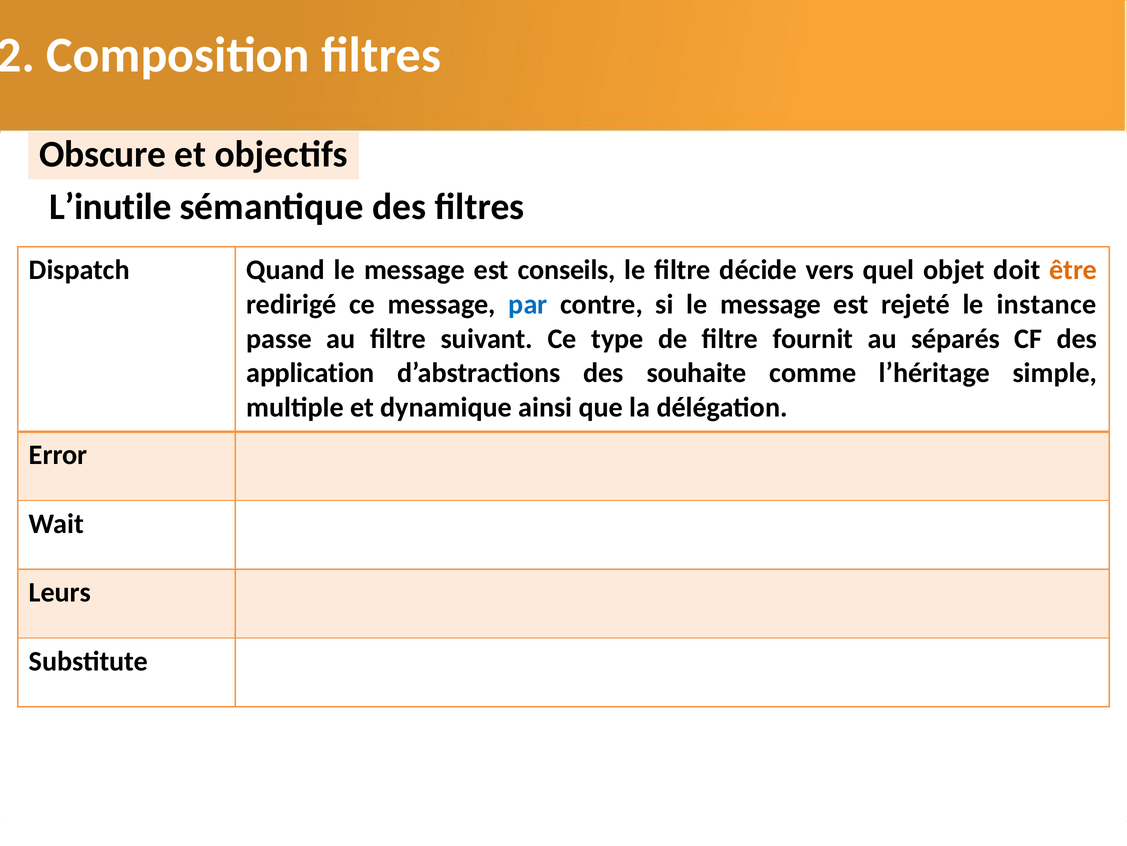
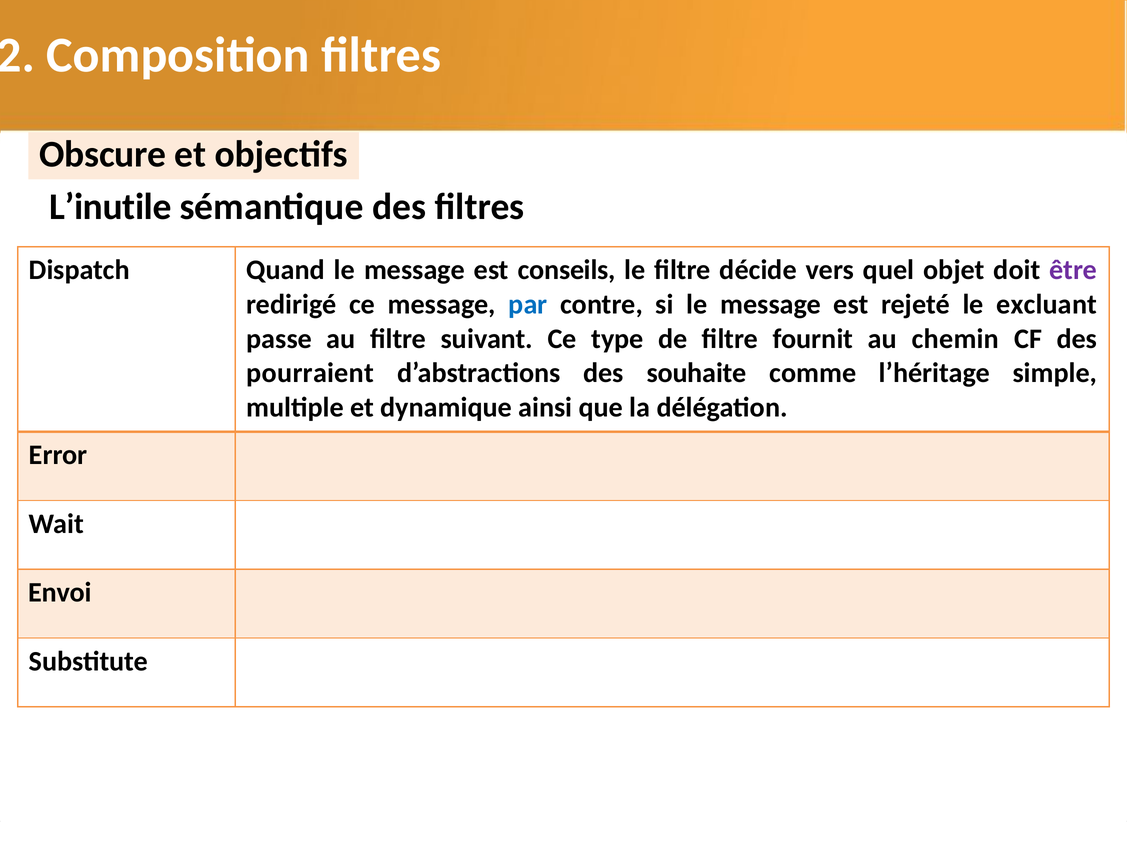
être colour: orange -> purple
instance: instance -> excluant
séparés: séparés -> chemin
application: application -> pourraient
Leurs: Leurs -> Envoi
